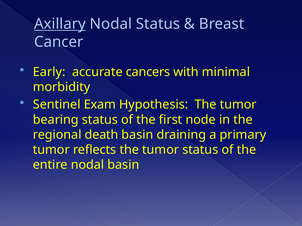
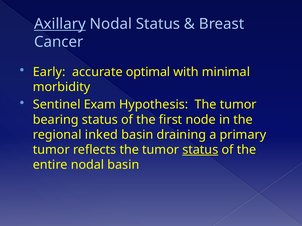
cancers: cancers -> optimal
death: death -> inked
status at (200, 150) underline: none -> present
